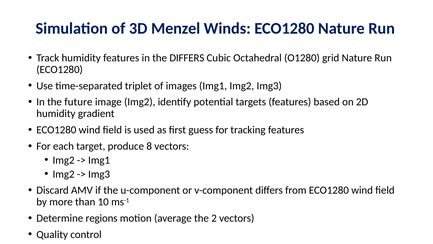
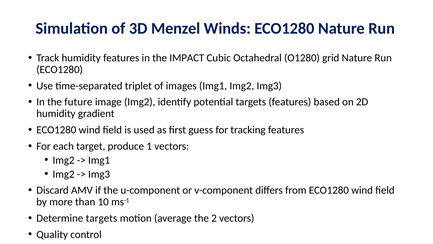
the DIFFERS: DIFFERS -> IMPACT
8: 8 -> 1
Determine regions: regions -> targets
